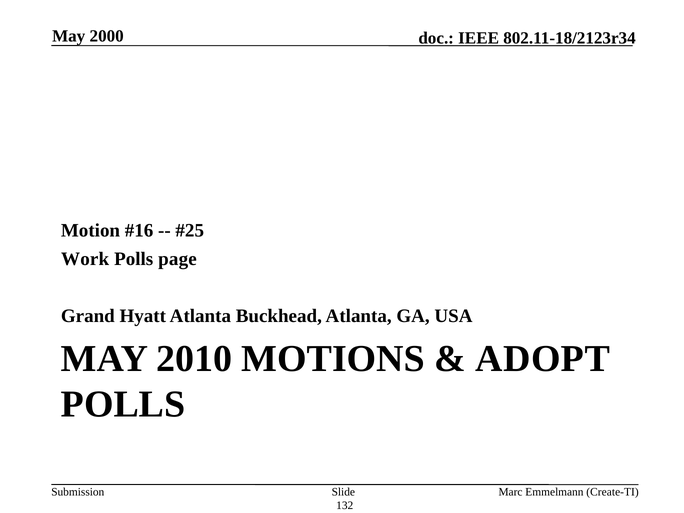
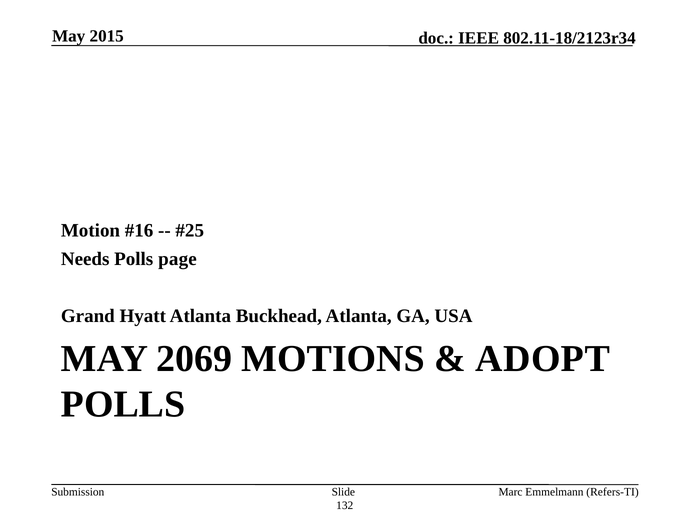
2000: 2000 -> 2015
Work: Work -> Needs
2010: 2010 -> 2069
Create-TI: Create-TI -> Refers-TI
